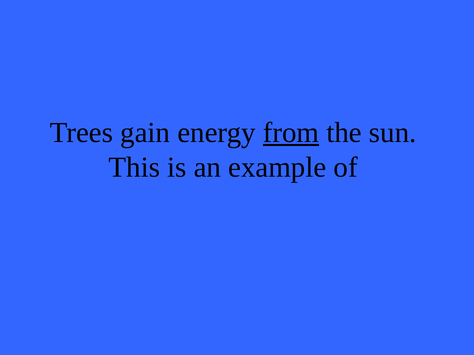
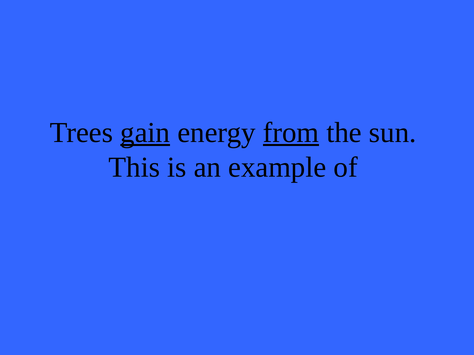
gain underline: none -> present
